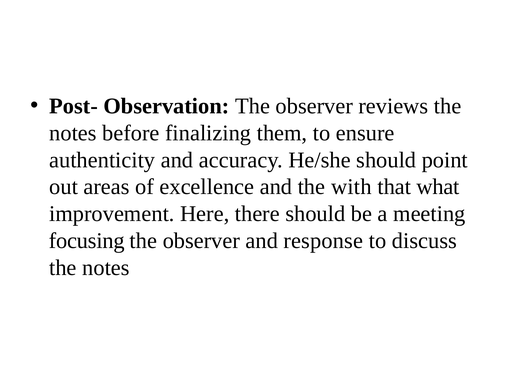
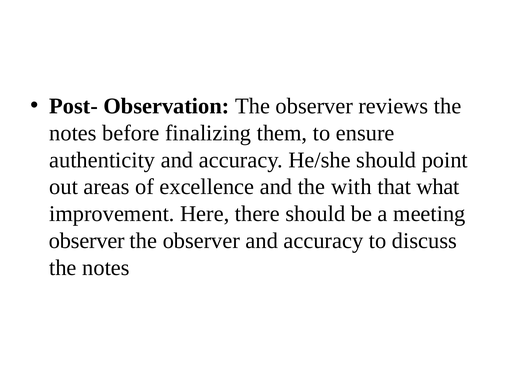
focusing at (87, 241): focusing -> observer
observer and response: response -> accuracy
